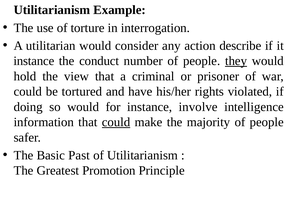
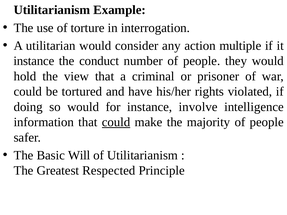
describe: describe -> multiple
they underline: present -> none
Past: Past -> Will
Promotion: Promotion -> Respected
